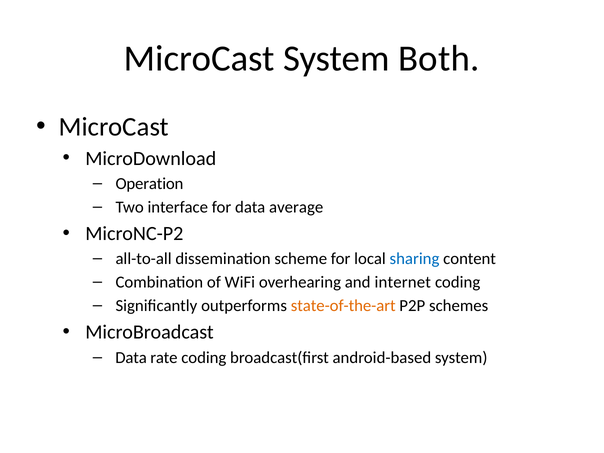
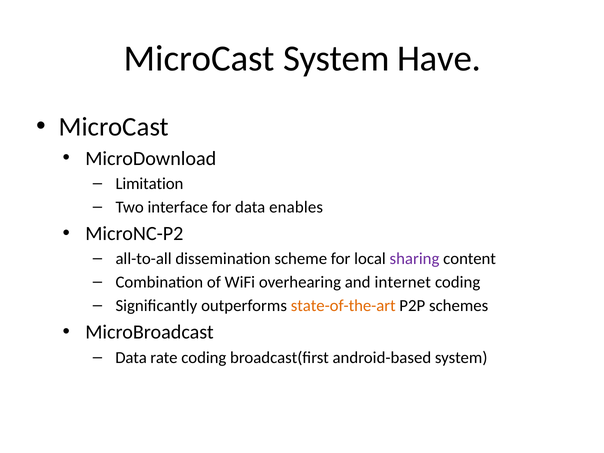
Both: Both -> Have
Operation: Operation -> Limitation
average: average -> enables
sharing colour: blue -> purple
